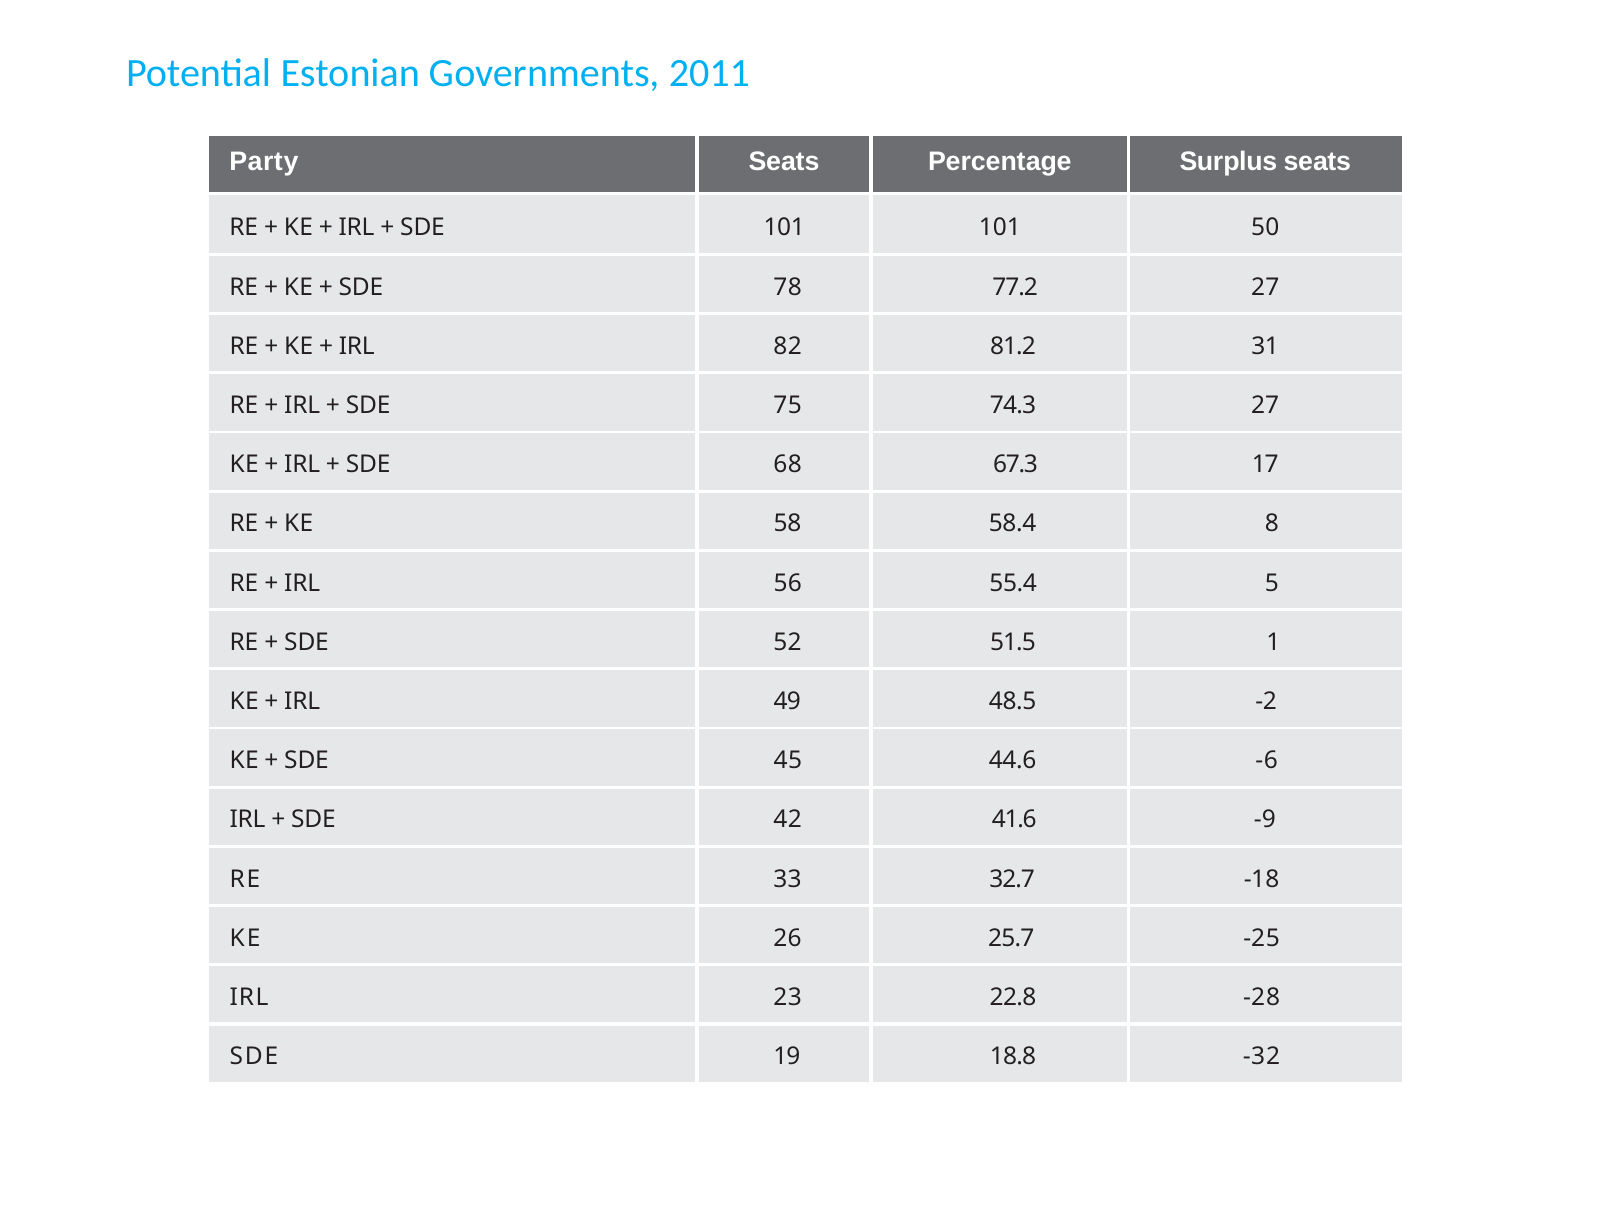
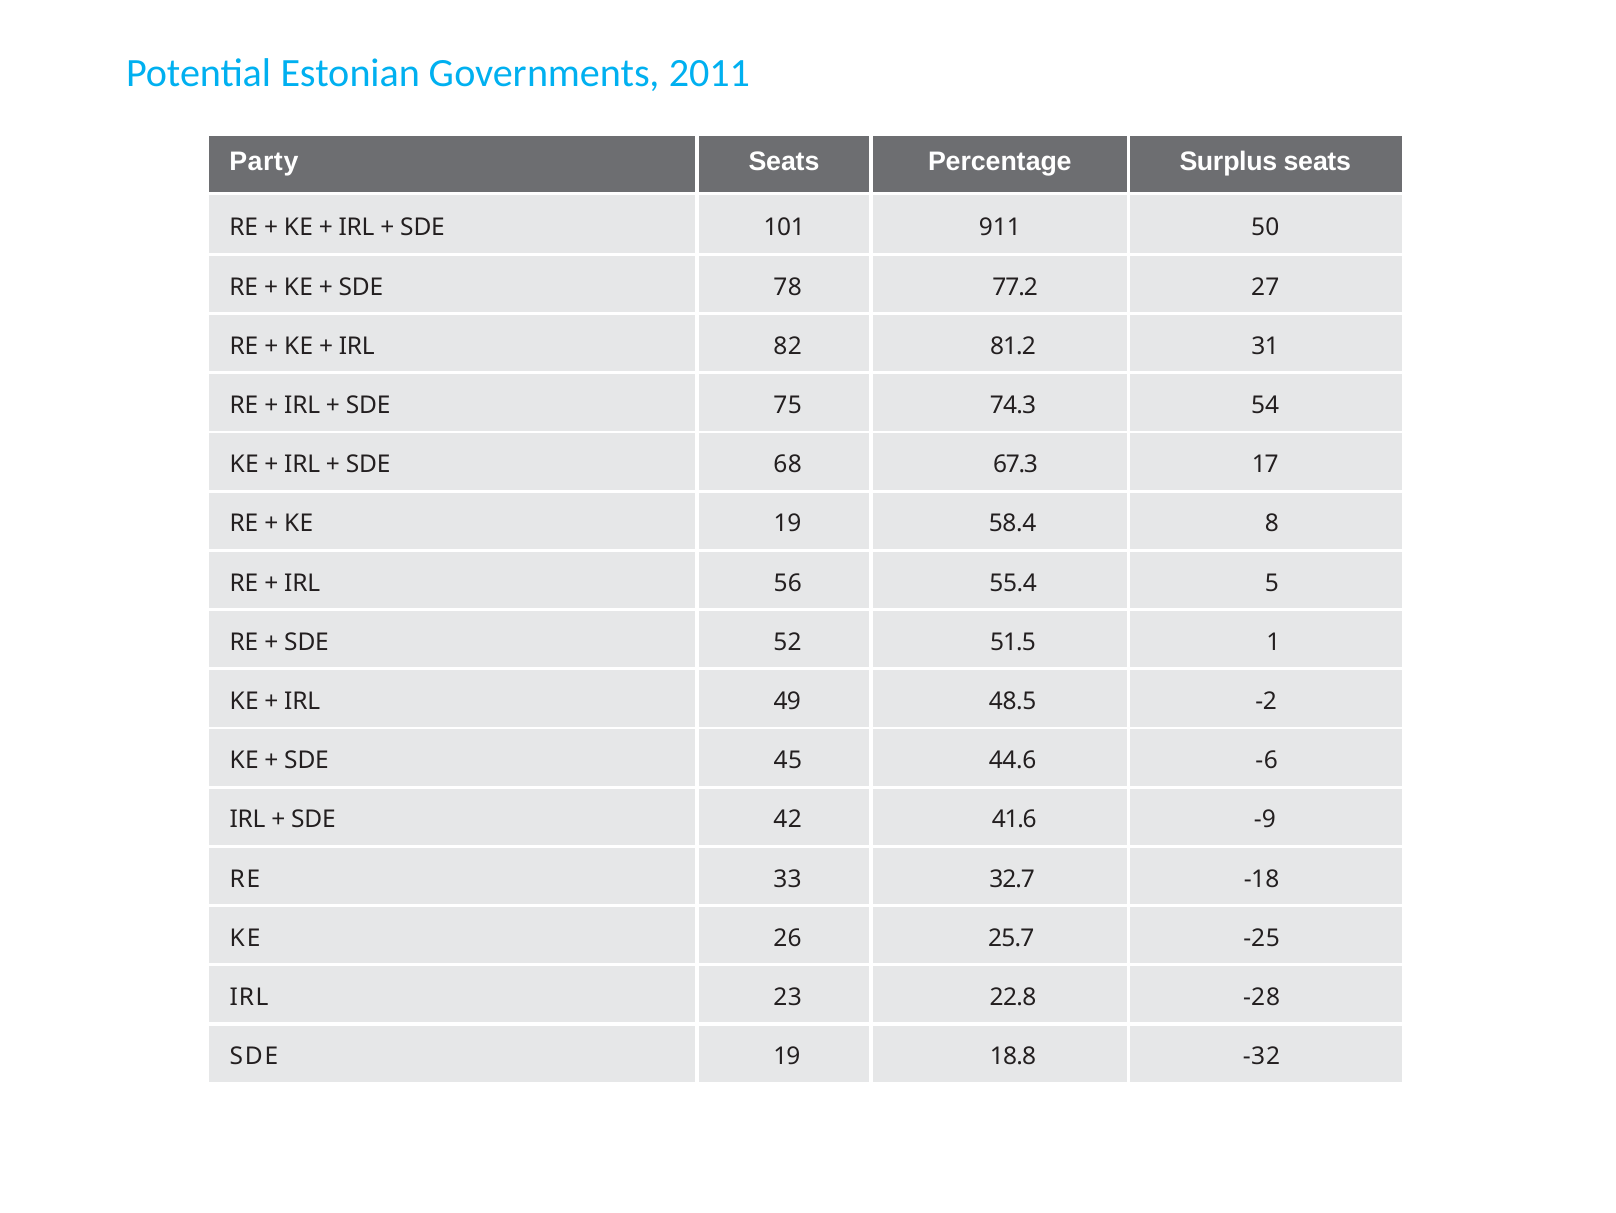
101 101: 101 -> 911
74.3 27: 27 -> 54
KE 58: 58 -> 19
